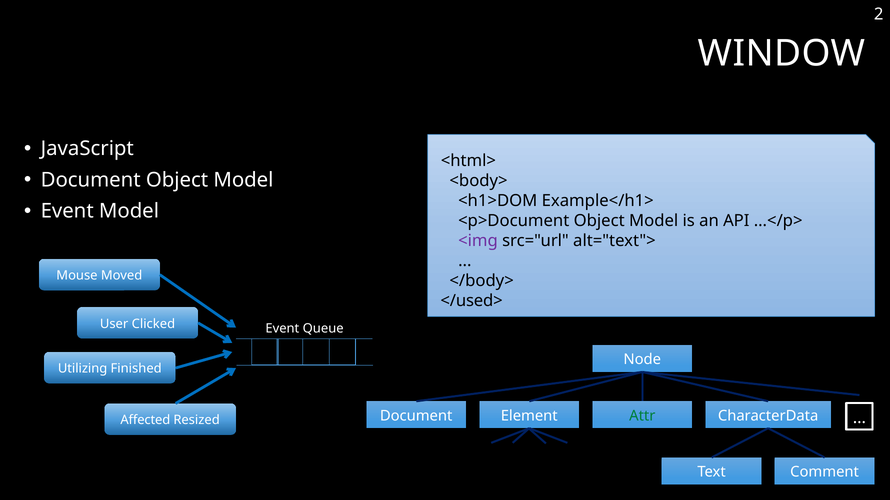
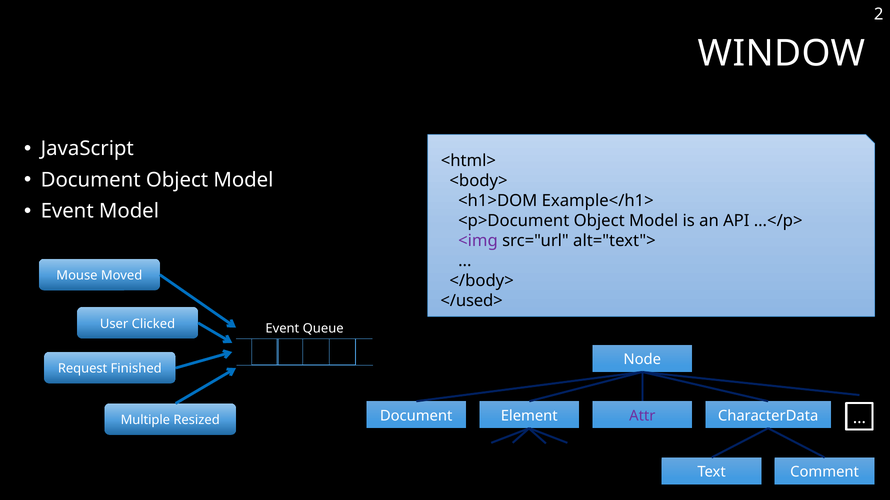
Utilizing: Utilizing -> Request
Attr colour: green -> purple
Affected: Affected -> Multiple
